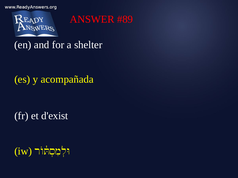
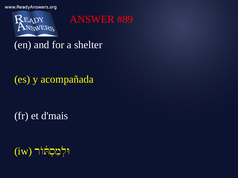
d'exist: d'exist -> d'mais
